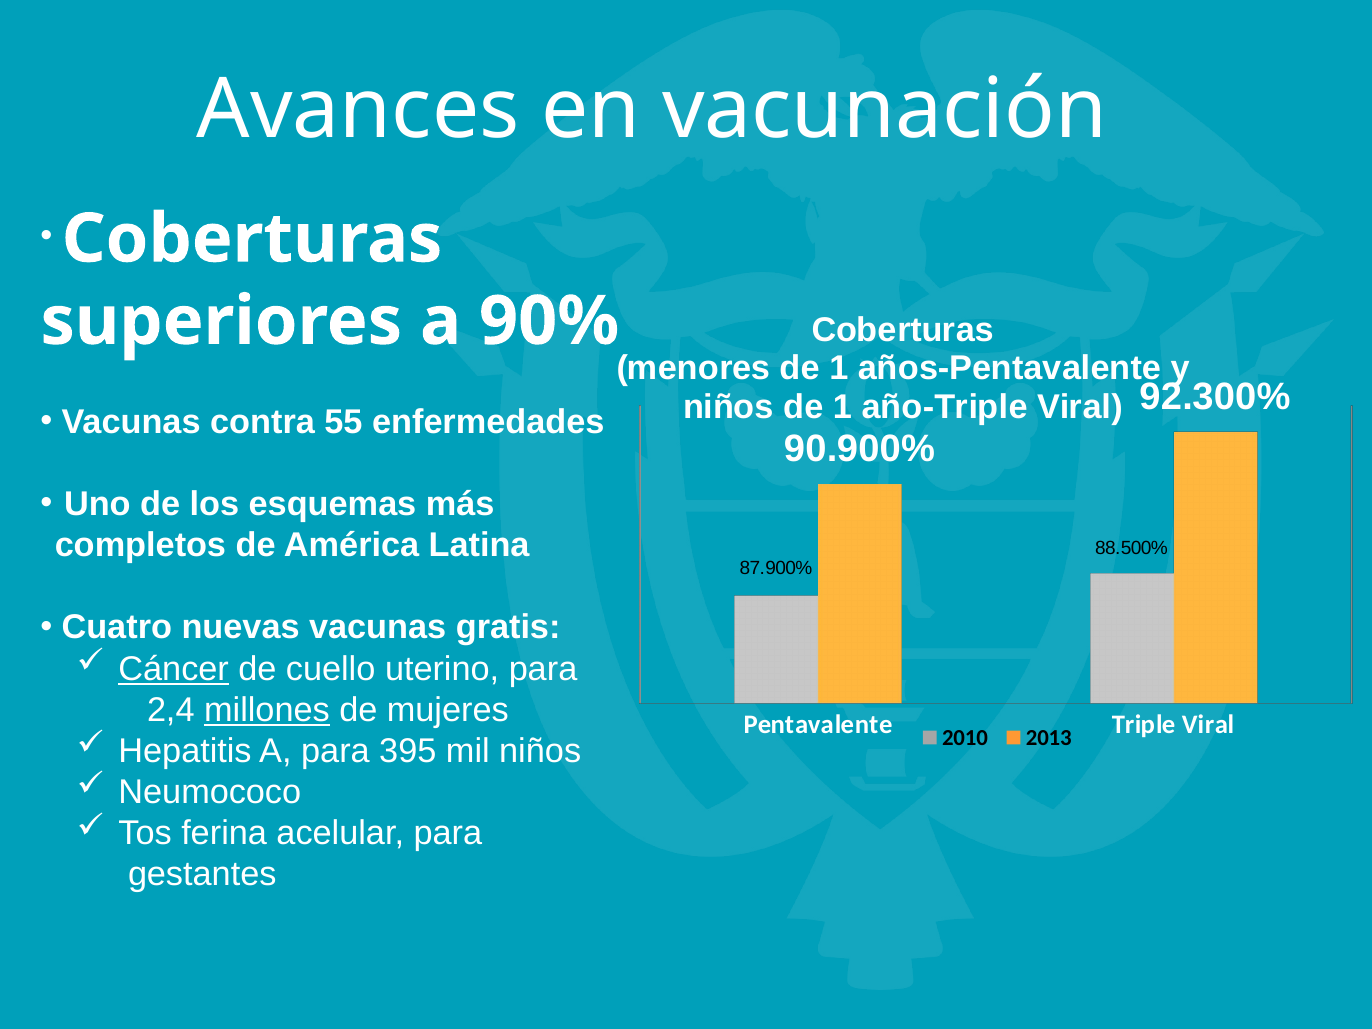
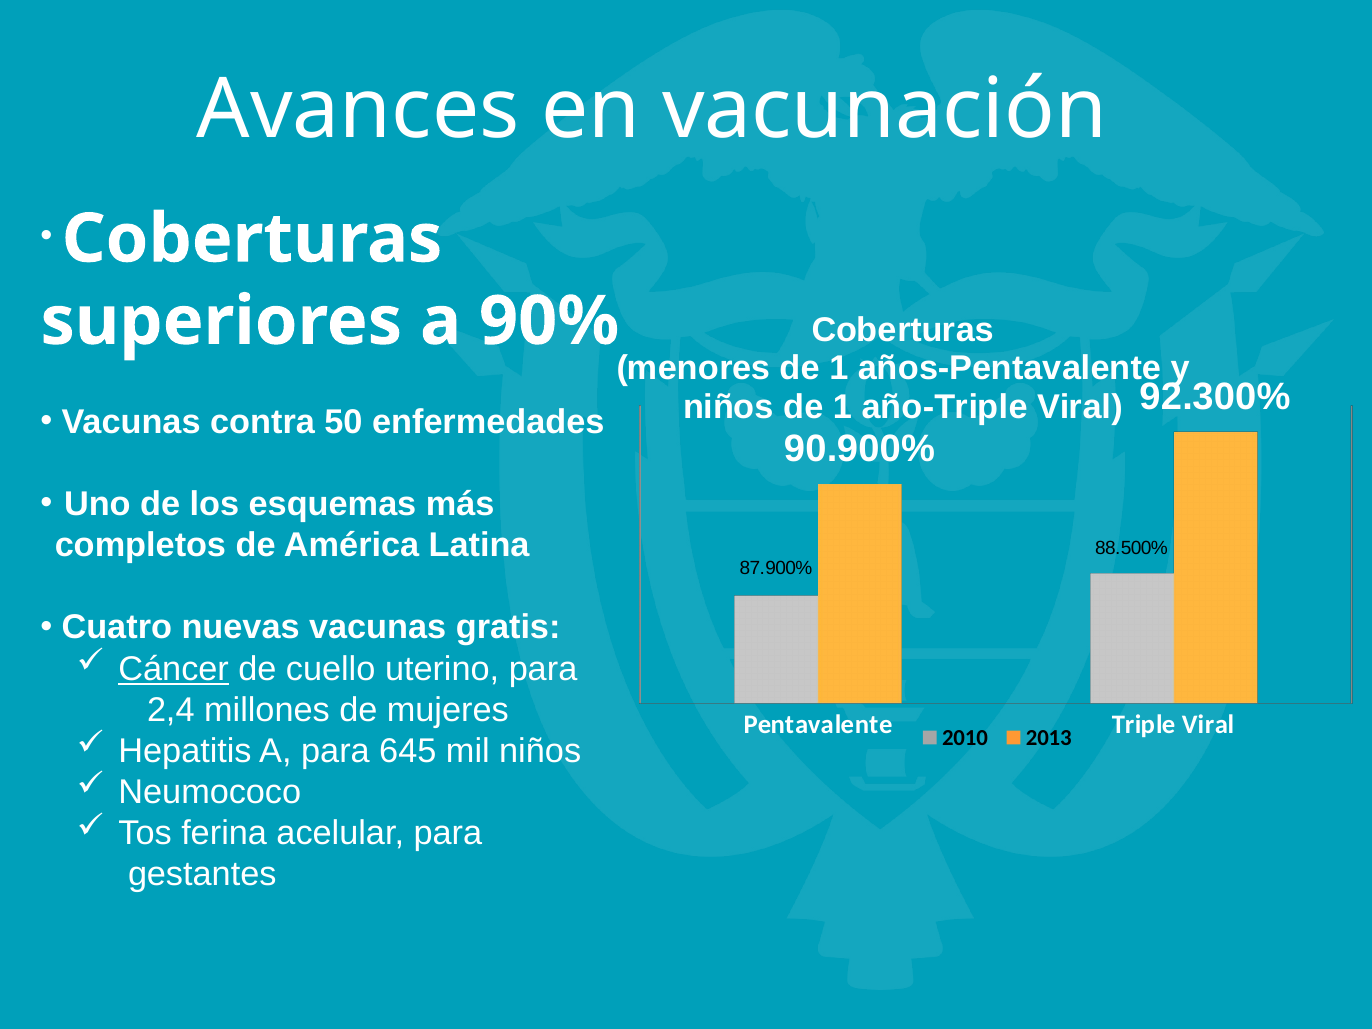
55: 55 -> 50
millones underline: present -> none
395: 395 -> 645
